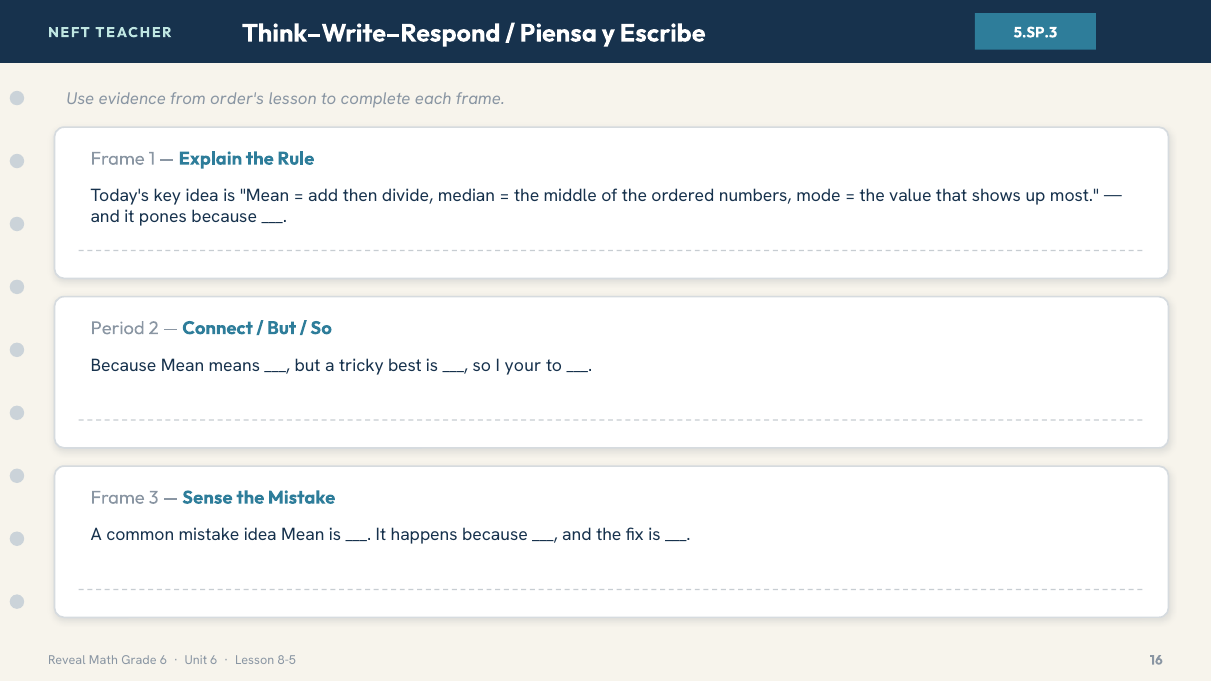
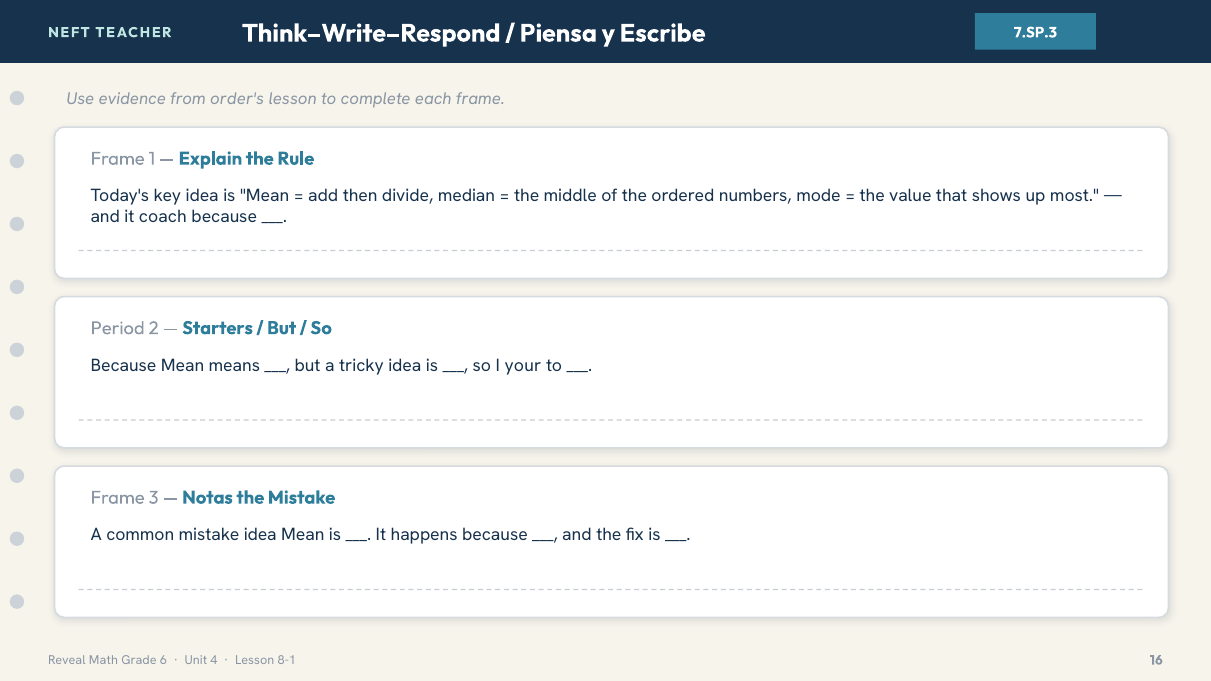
5.SP.3: 5.SP.3 -> 7.SP.3
pones: pones -> coach
Connect: Connect -> Starters
tricky best: best -> idea
Sense: Sense -> Notas
Unit 6: 6 -> 4
8-5: 8-5 -> 8-1
